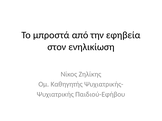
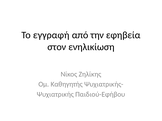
μπροστά: μπροστά -> εγγραφή
